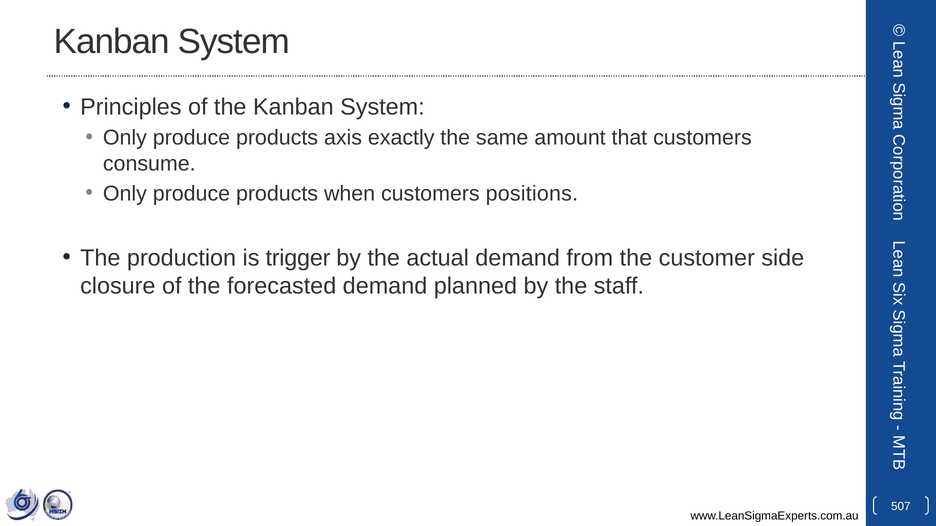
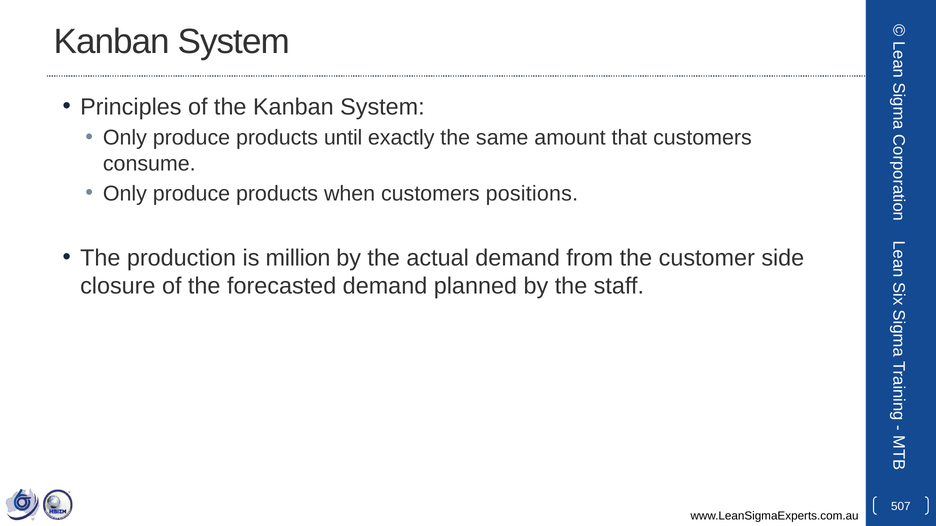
axis: axis -> until
trigger: trigger -> million
